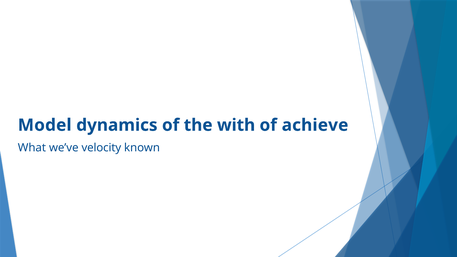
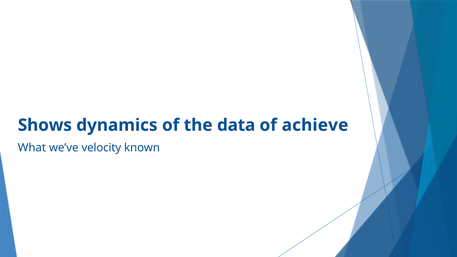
Model: Model -> Shows
with: with -> data
